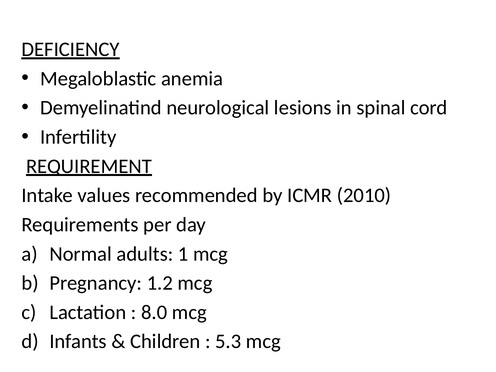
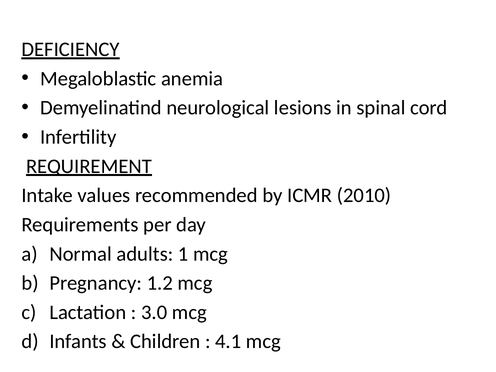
8.0: 8.0 -> 3.0
5.3: 5.3 -> 4.1
